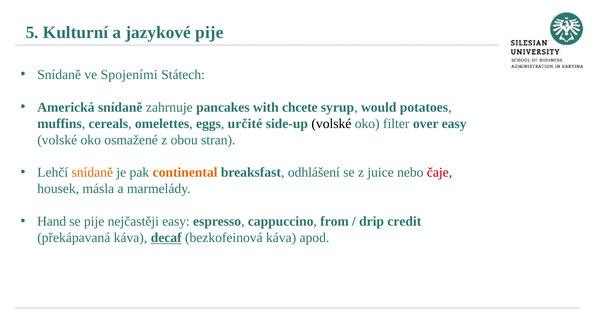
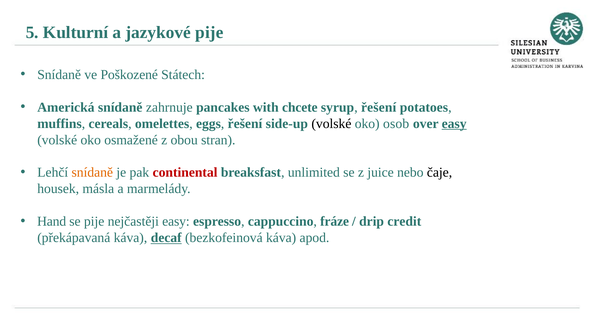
Spojeními: Spojeními -> Poškozené
syrup would: would -> řešení
eggs určité: určité -> řešení
filter: filter -> osob
easy at (454, 124) underline: none -> present
continental colour: orange -> red
odhlášení: odhlášení -> unlimited
čaje colour: red -> black
from: from -> fráze
